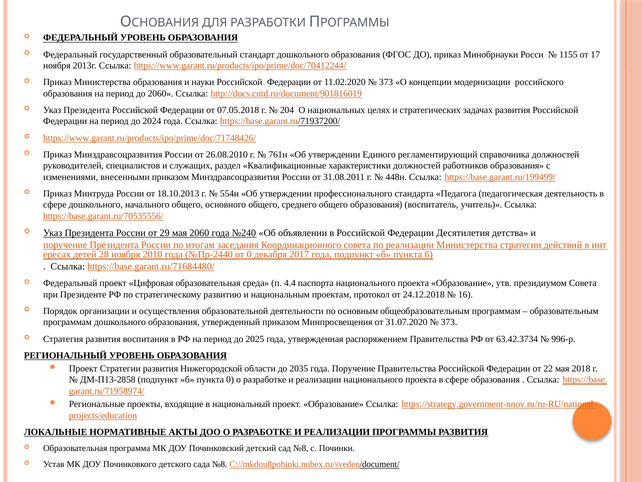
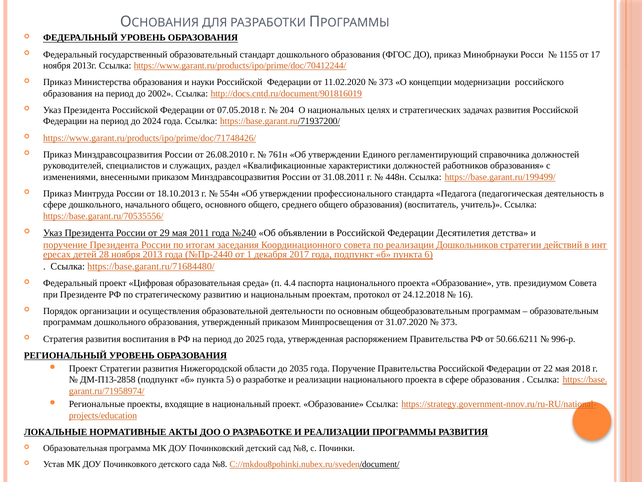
до 2060: 2060 -> 2002
мая 2060: 2060 -> 2011
реализации Министерства: Министерства -> Дошкольников
2010: 2010 -> 2013
от 0: 0 -> 1
63.42.3734: 63.42.3734 -> 50.66.6211
пункта 0: 0 -> 5
